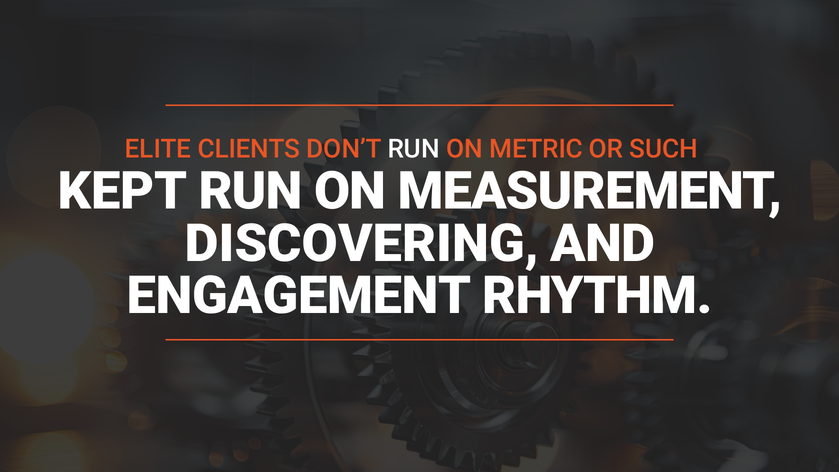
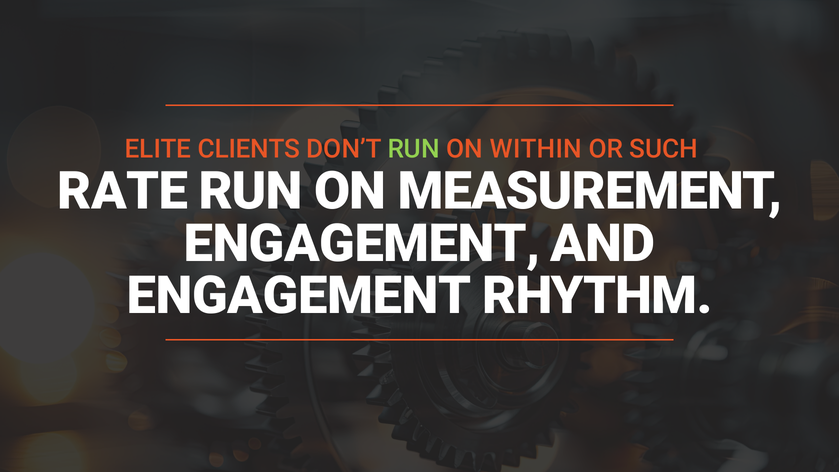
RUN at (414, 149) colour: white -> light green
METRIC: METRIC -> WITHIN
KEPT: KEPT -> RATE
DISCOVERING at (362, 244): DISCOVERING -> ENGAGEMENT
